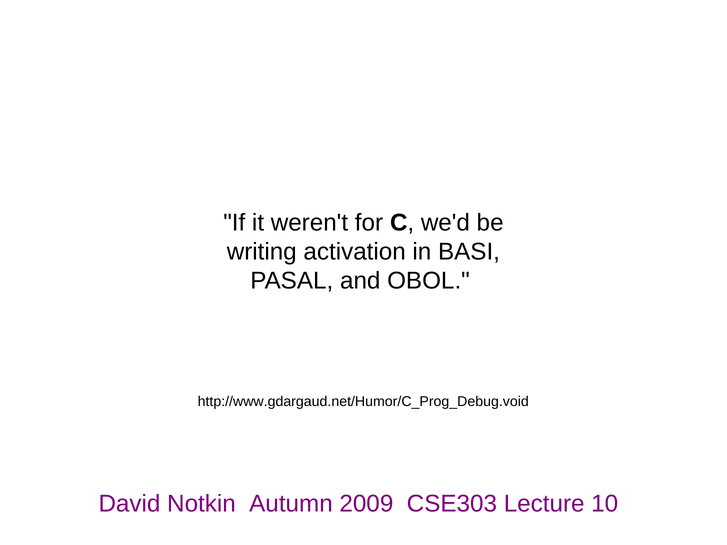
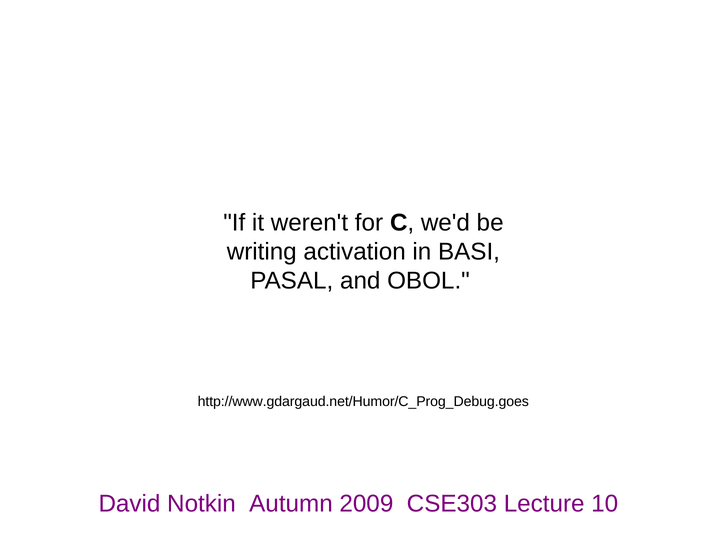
http://www.gdargaud.net/Humor/C_Prog_Debug.void: http://www.gdargaud.net/Humor/C_Prog_Debug.void -> http://www.gdargaud.net/Humor/C_Prog_Debug.goes
